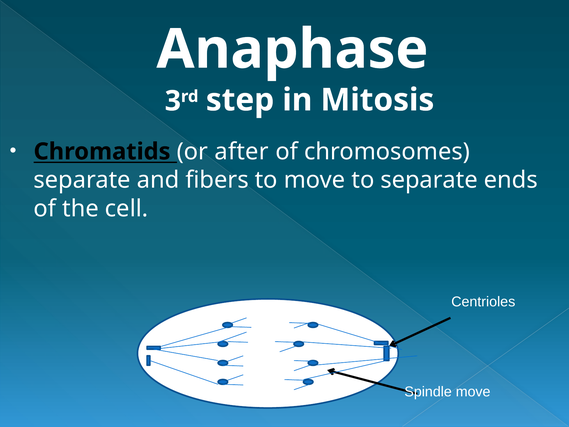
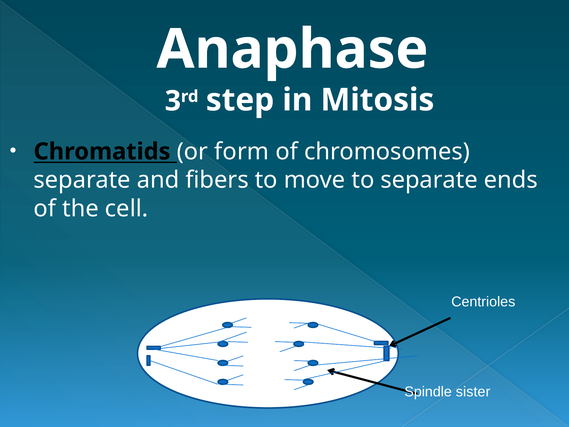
after: after -> form
Spindle move: move -> sister
